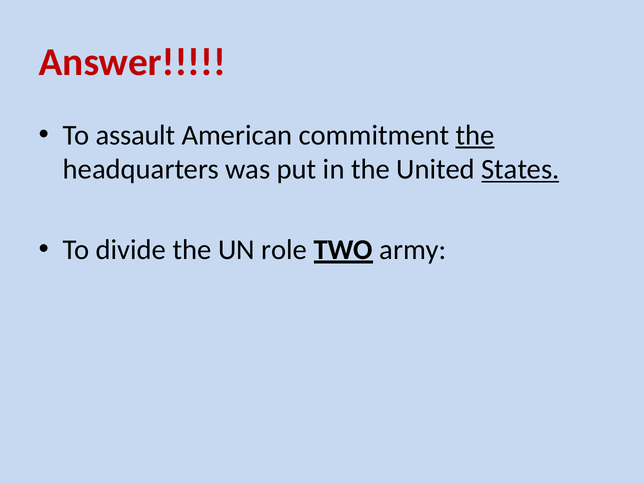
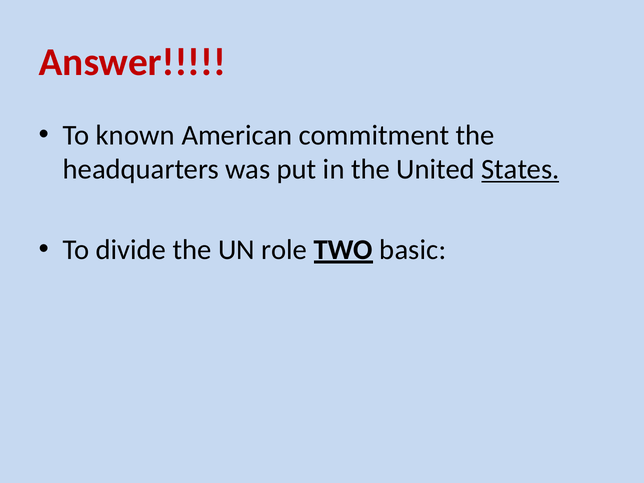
assault: assault -> known
the at (475, 135) underline: present -> none
army: army -> basic
